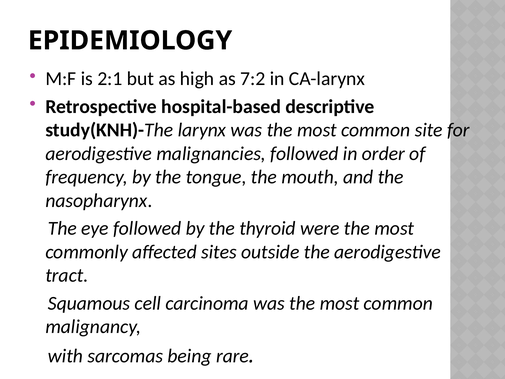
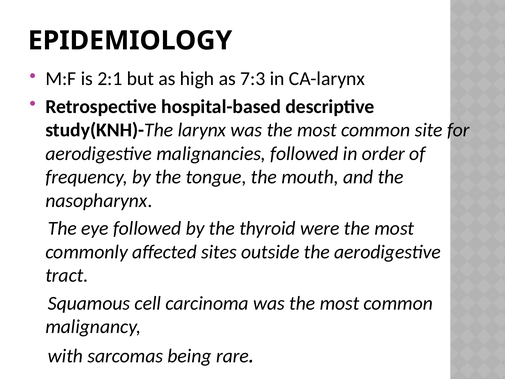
7:2: 7:2 -> 7:3
